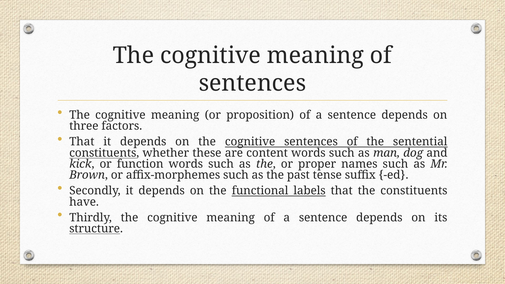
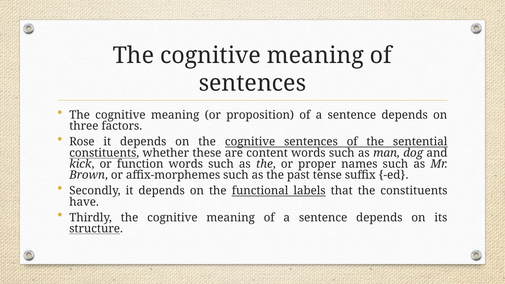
That at (82, 142): That -> Rose
